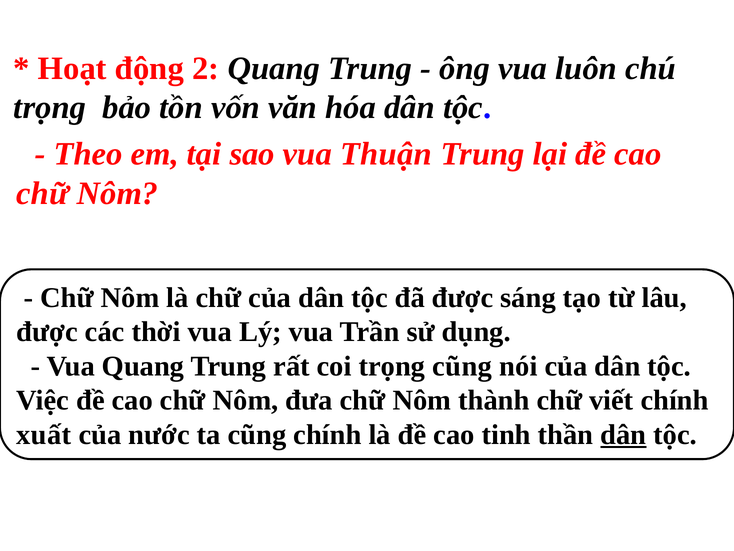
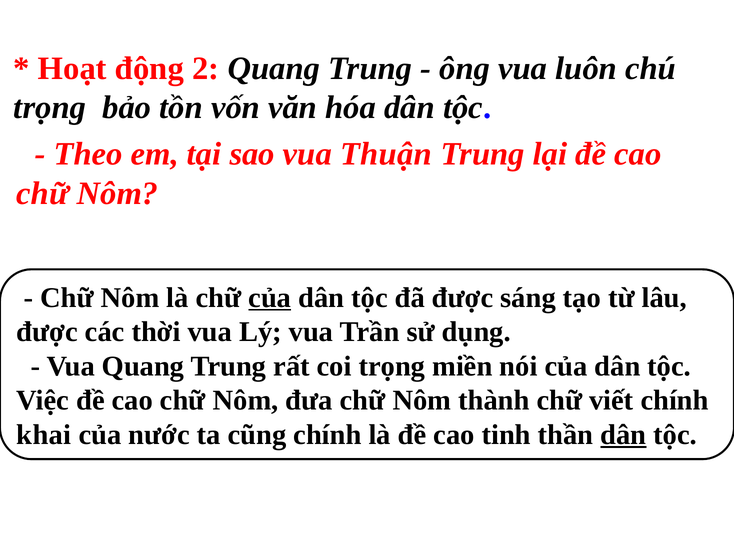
của at (270, 297) underline: none -> present
trọng cũng: cũng -> miền
xuất: xuất -> khai
